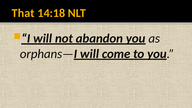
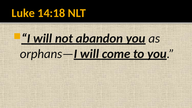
That: That -> Luke
